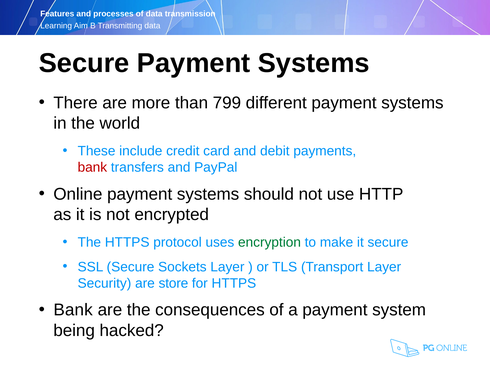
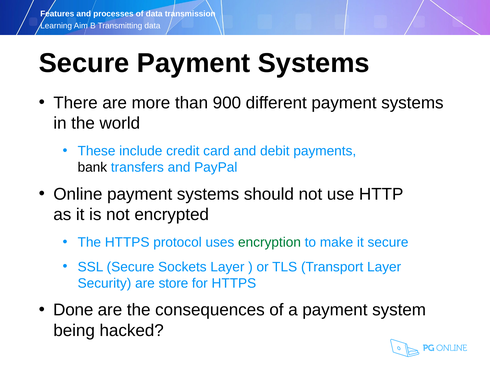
799: 799 -> 900
bank at (92, 167) colour: red -> black
Bank at (73, 310): Bank -> Done
